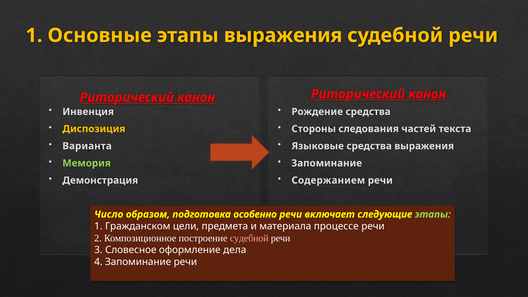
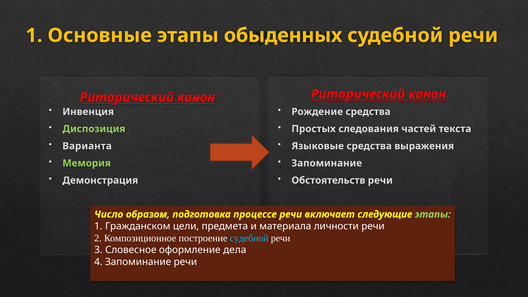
этапы выражения: выражения -> обыденных
Диспозиция colour: yellow -> light green
Стороны: Стороны -> Простых
Содержанием: Содержанием -> Обстоятельств
особенно: особенно -> процессе
процессе: процессе -> личности
судебной at (249, 238) colour: pink -> light blue
